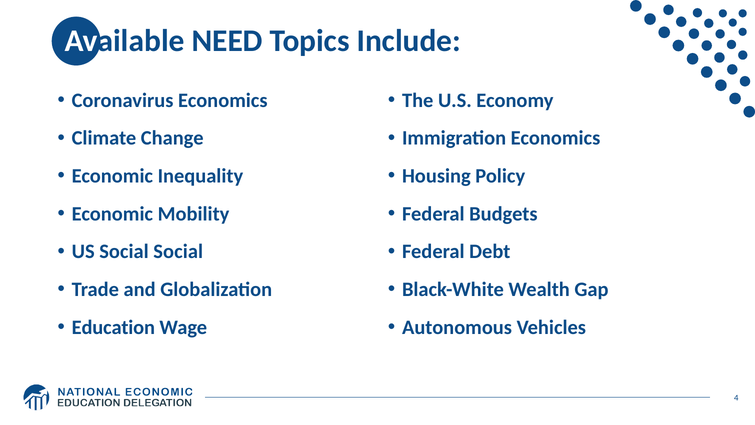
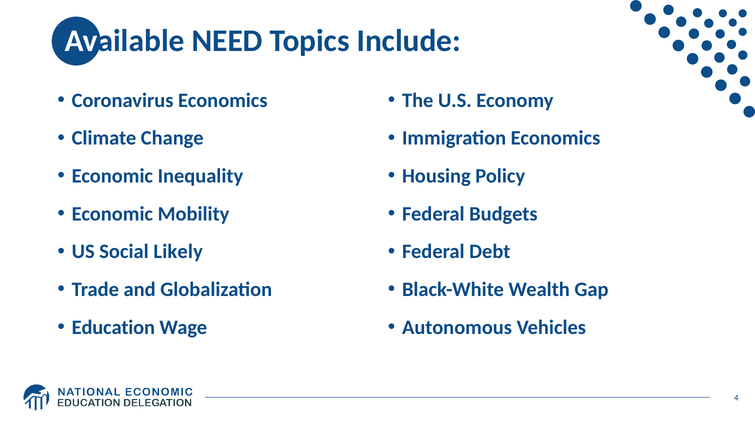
Social Social: Social -> Likely
